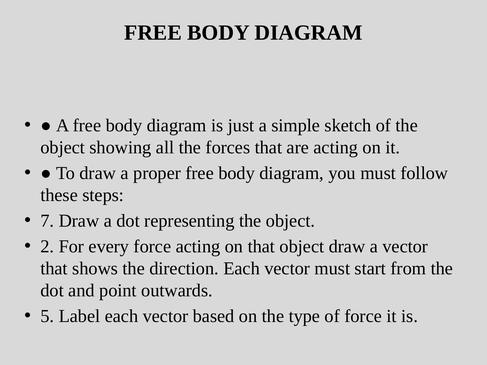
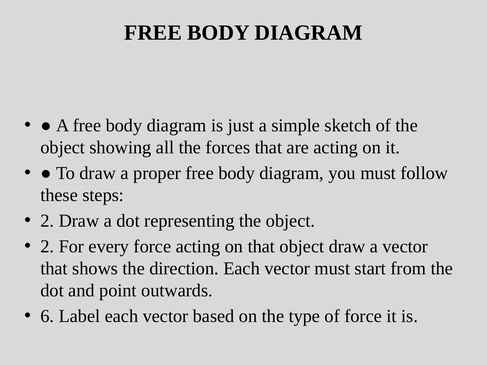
7 at (47, 221): 7 -> 2
5: 5 -> 6
